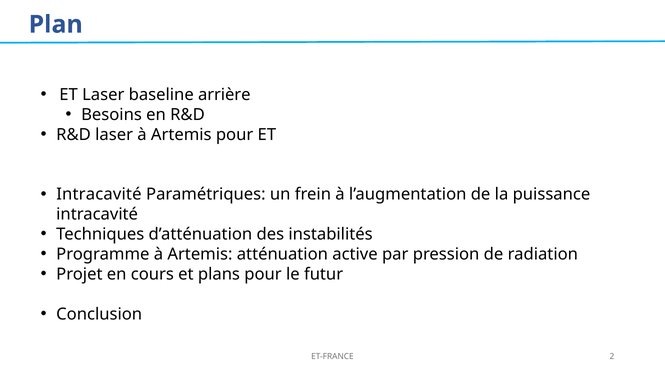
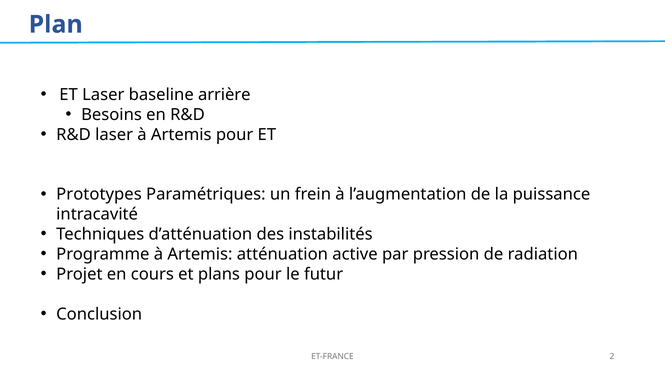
Intracavité at (99, 195): Intracavité -> Prototypes
